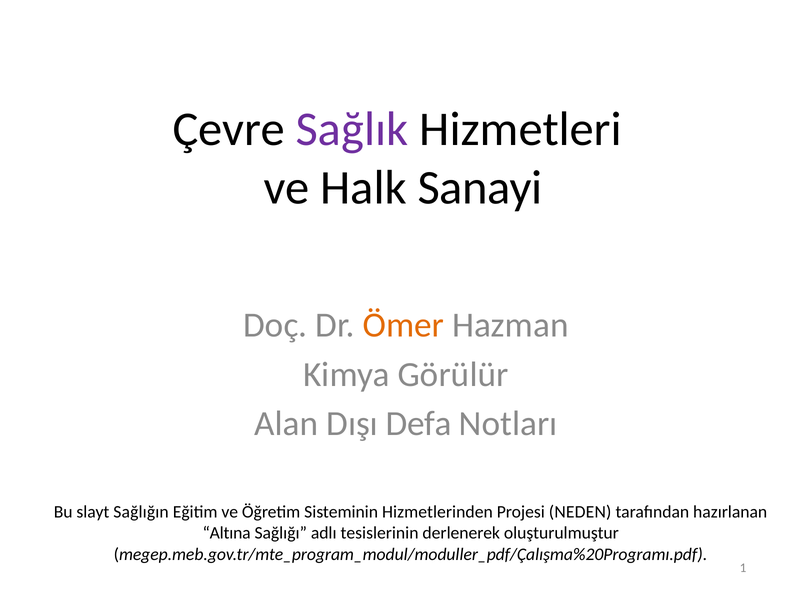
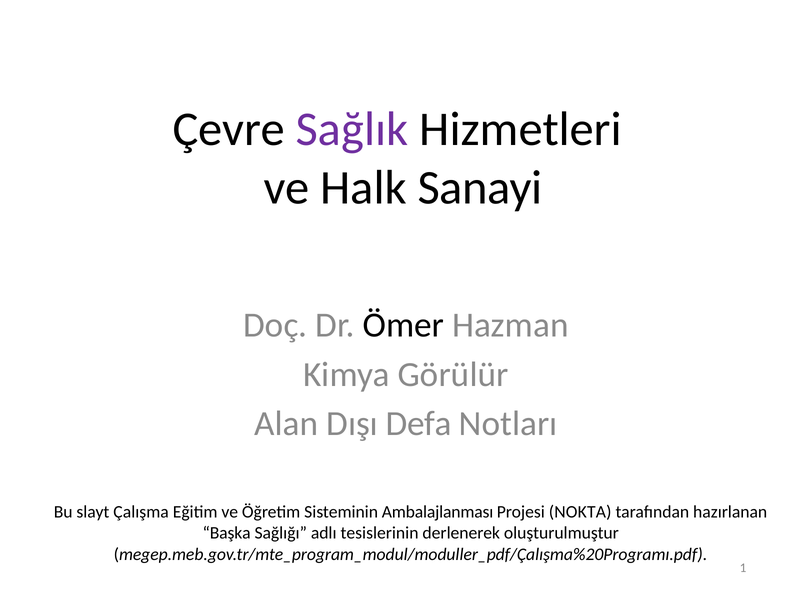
Ömer colour: orange -> black
Sağlığın: Sağlığın -> Çalışma
Hizmetlerinden: Hizmetlerinden -> Ambalajlanması
NEDEN: NEDEN -> NOKTA
Altına: Altına -> Başka
